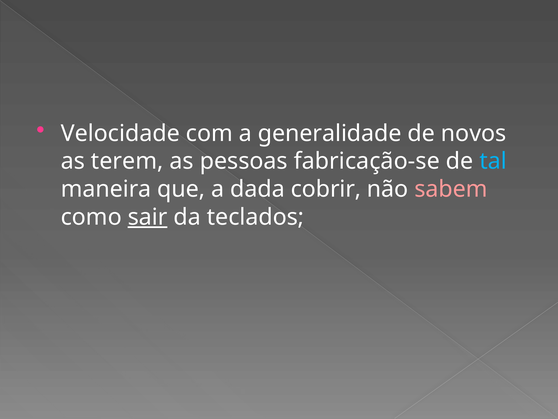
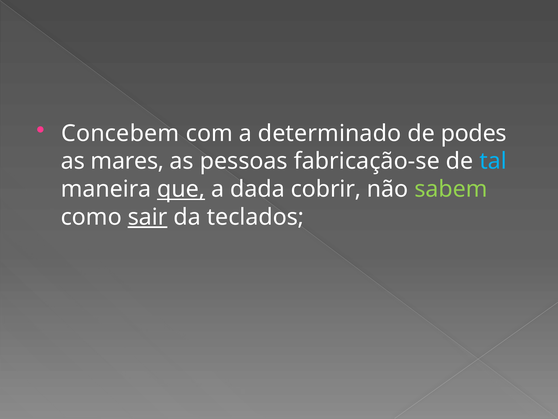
Velocidade: Velocidade -> Concebem
generalidade: generalidade -> determinado
novos: novos -> podes
terem: terem -> mares
que underline: none -> present
sabem colour: pink -> light green
